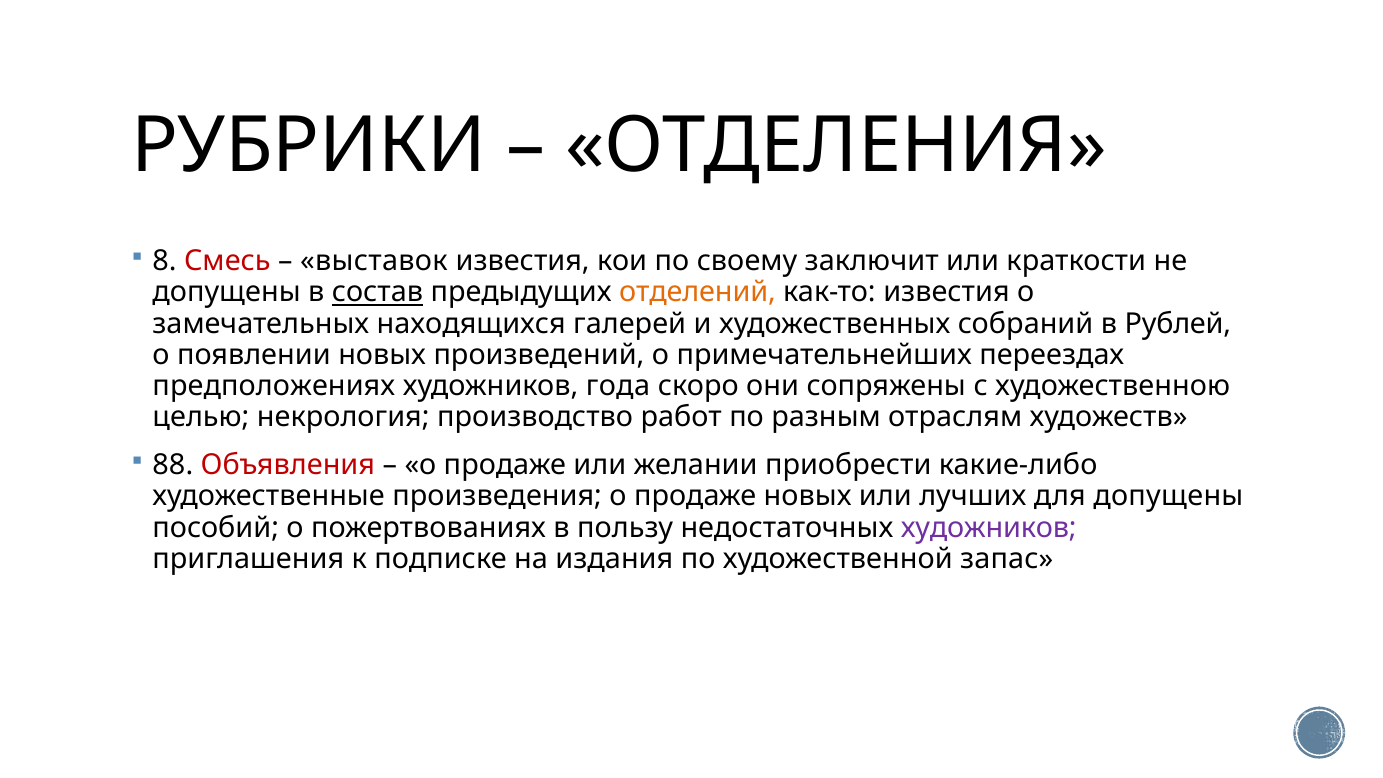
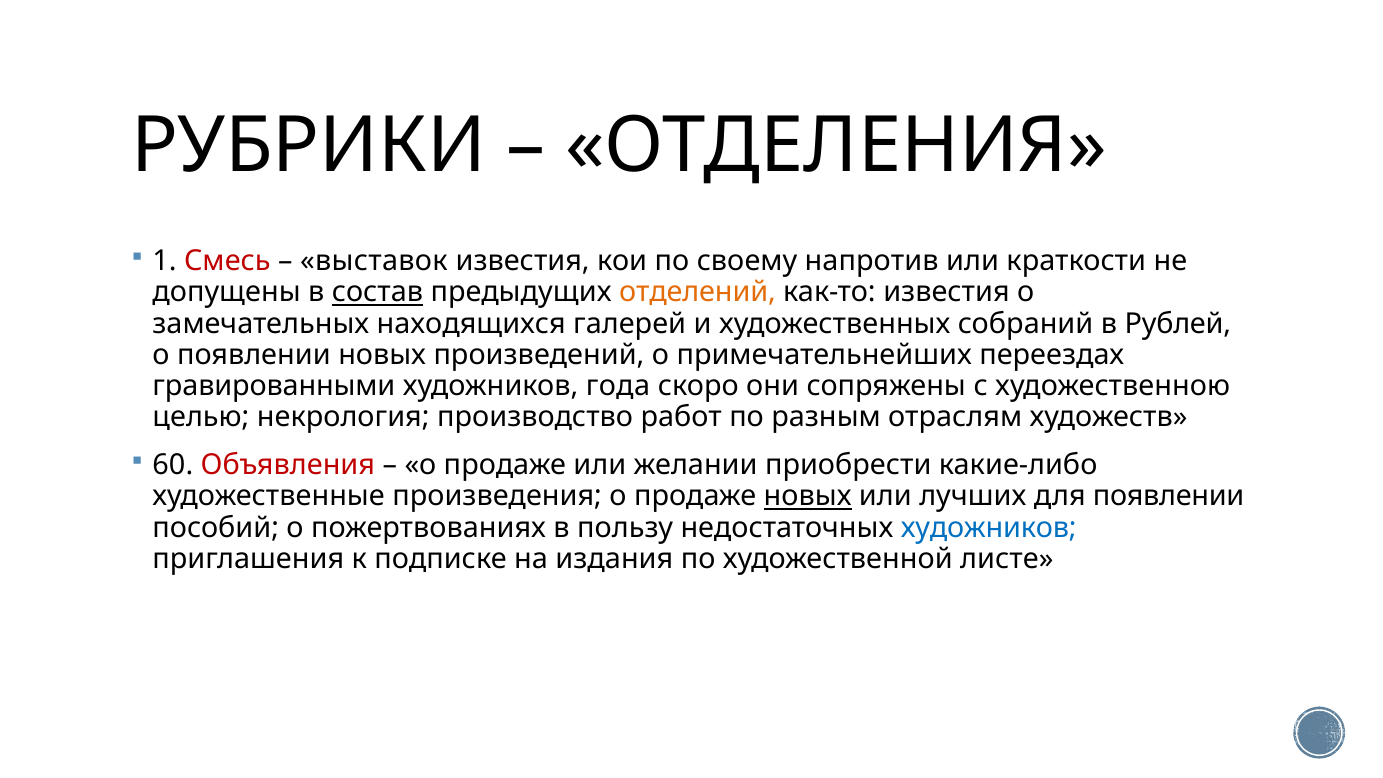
8: 8 -> 1
заключит: заключит -> напротив
предположениях: предположениях -> гравированными
88: 88 -> 60
новых at (808, 496) underline: none -> present
для допущены: допущены -> появлении
художников at (989, 527) colour: purple -> blue
запас: запас -> листе
